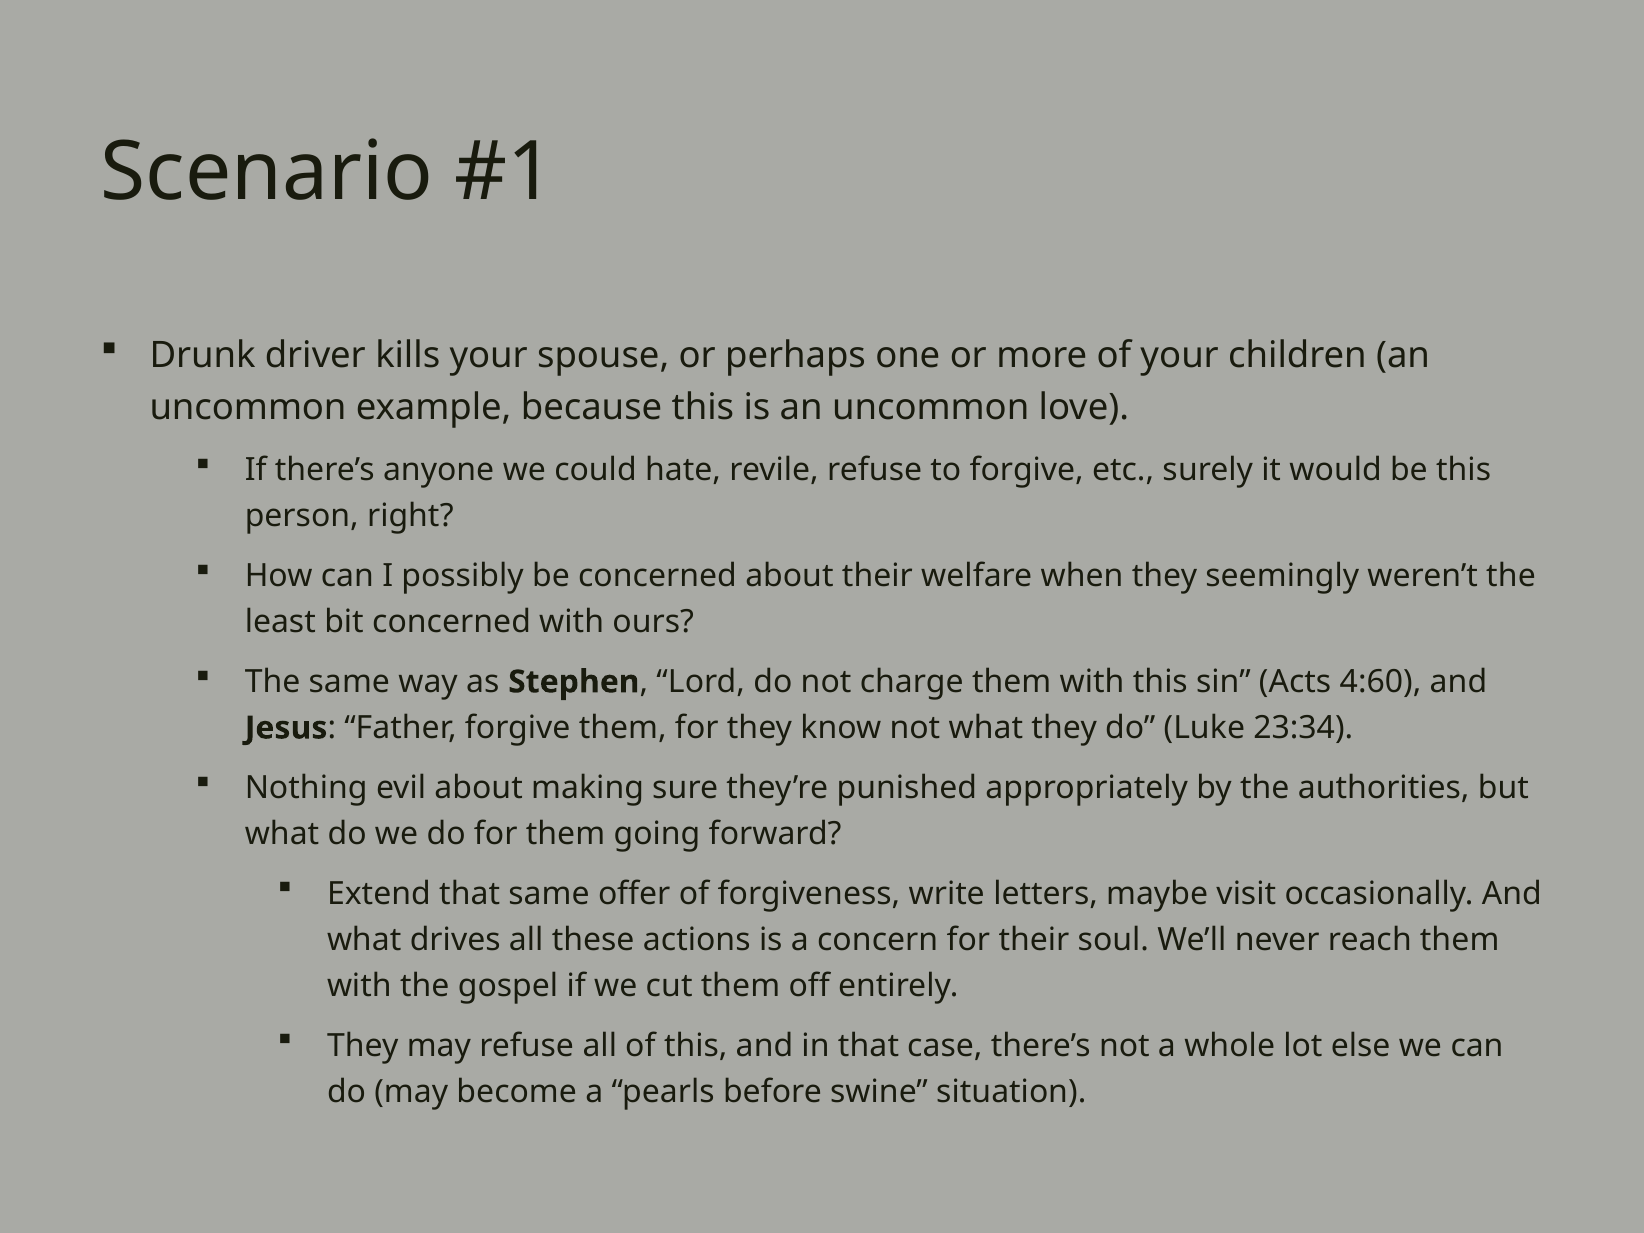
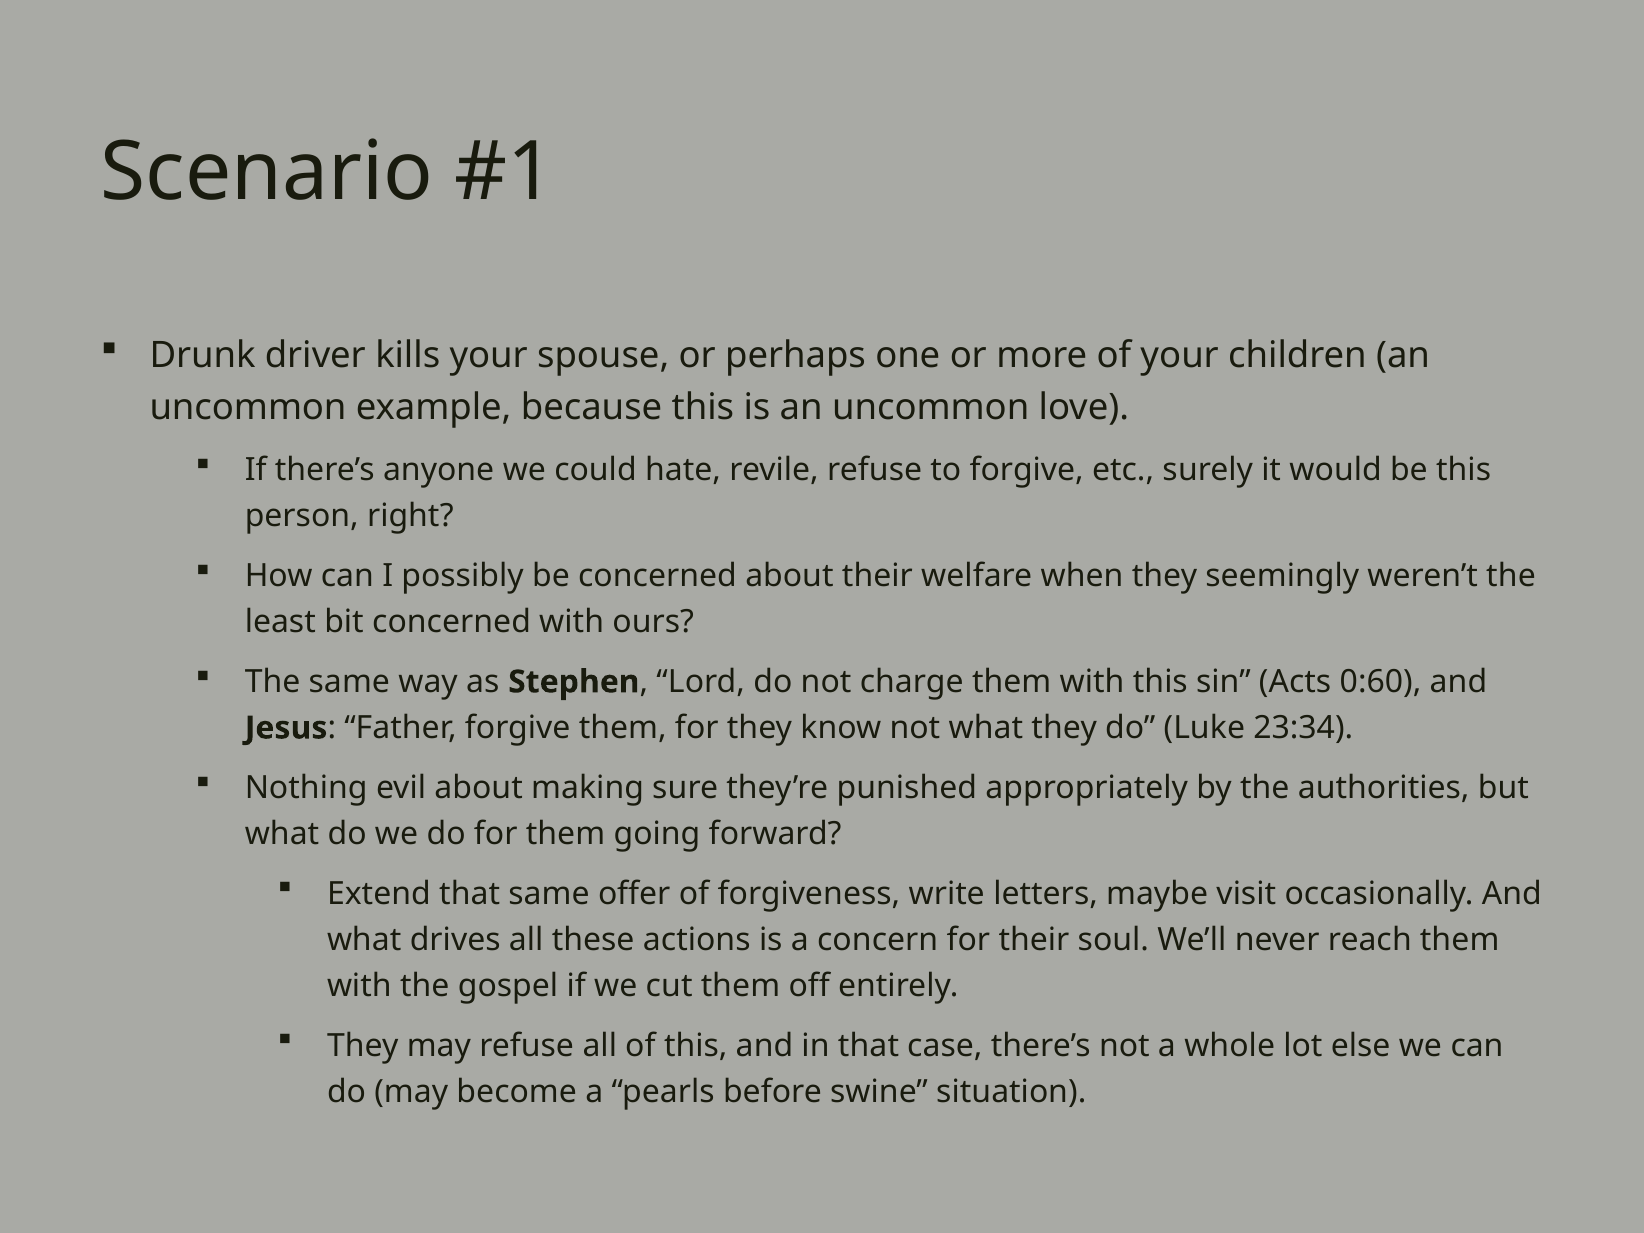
4:60: 4:60 -> 0:60
